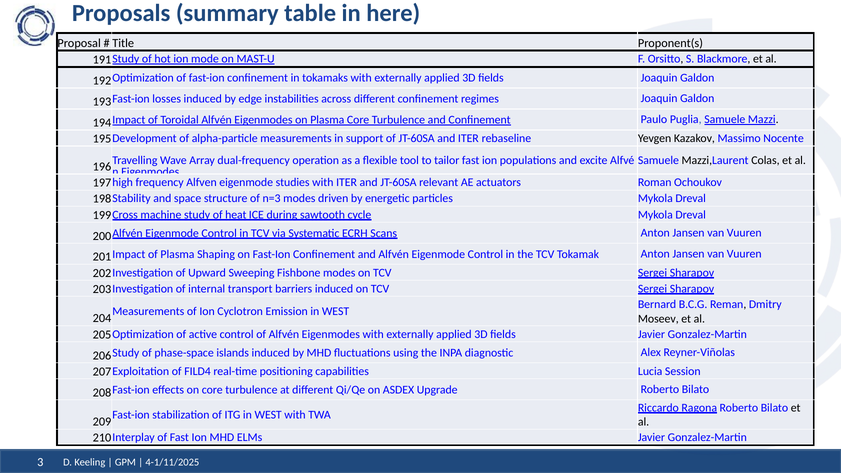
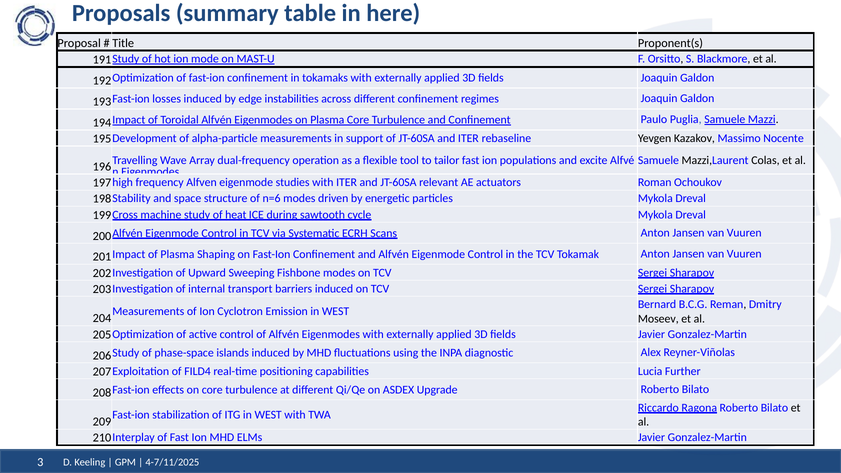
n=3: n=3 -> n=6
Session: Session -> Further
4-1/11/2025: 4-1/11/2025 -> 4-7/11/2025
